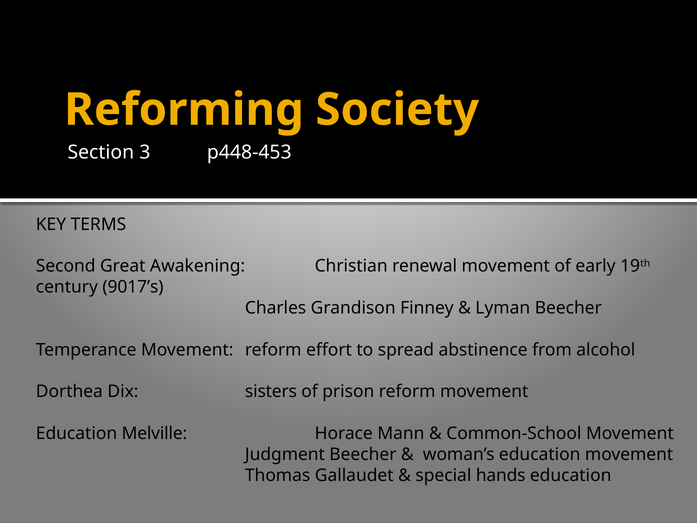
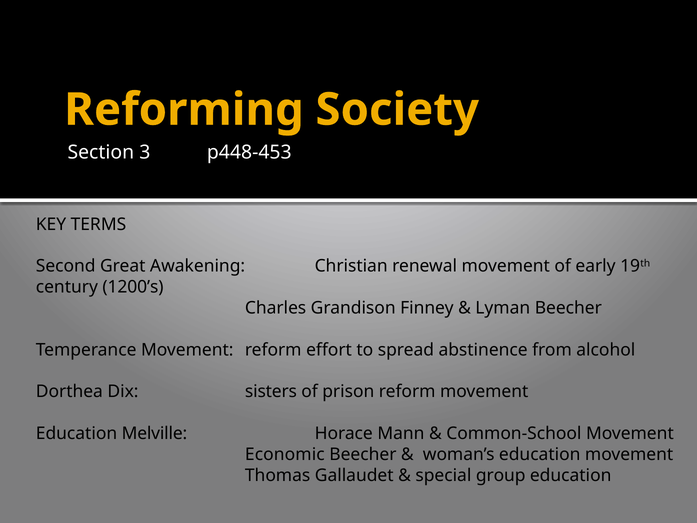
9017’s: 9017’s -> 1200’s
Judgment: Judgment -> Economic
hands: hands -> group
